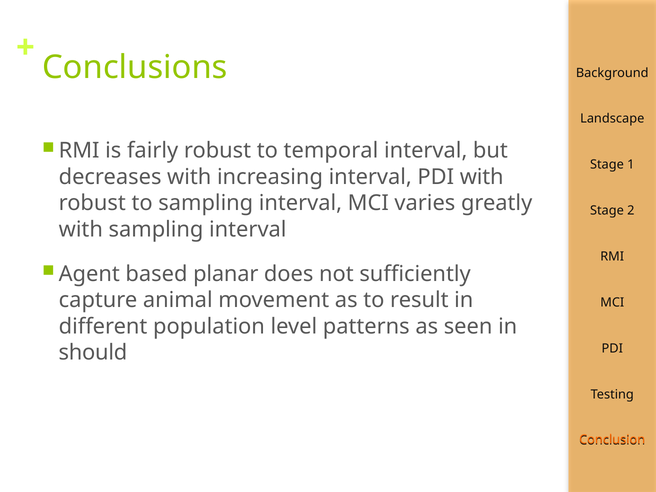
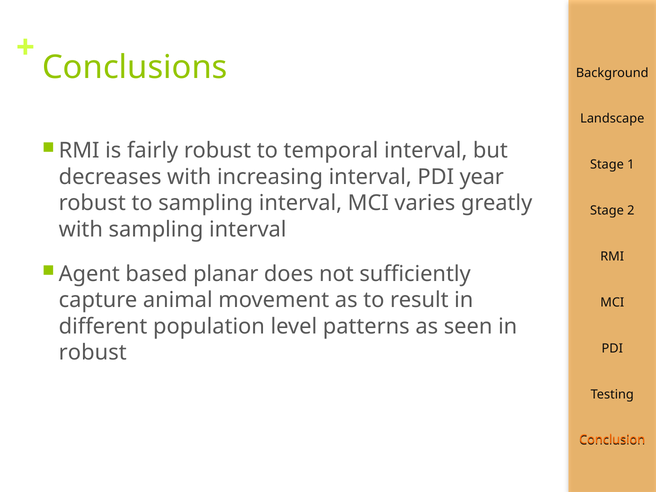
PDI with: with -> year
should at (93, 353): should -> robust
